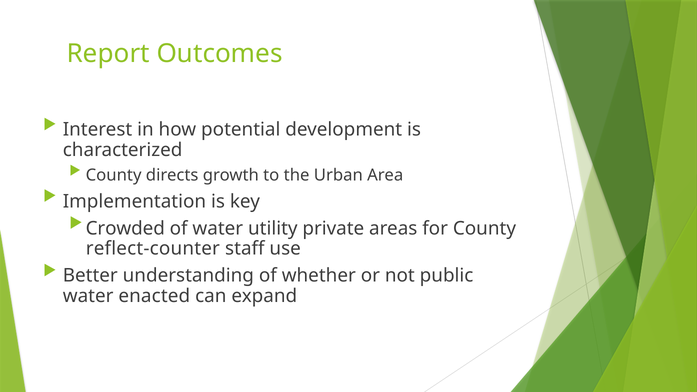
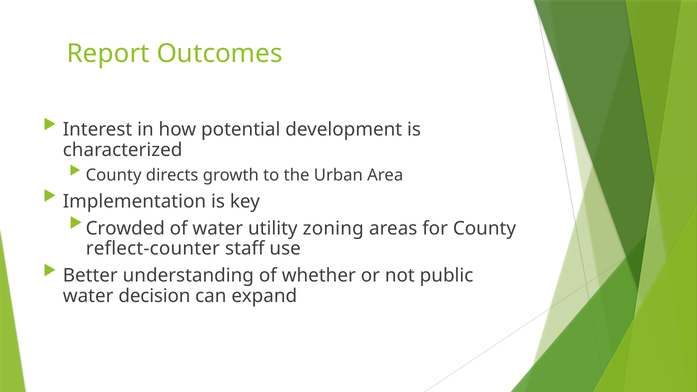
private: private -> zoning
enacted: enacted -> decision
